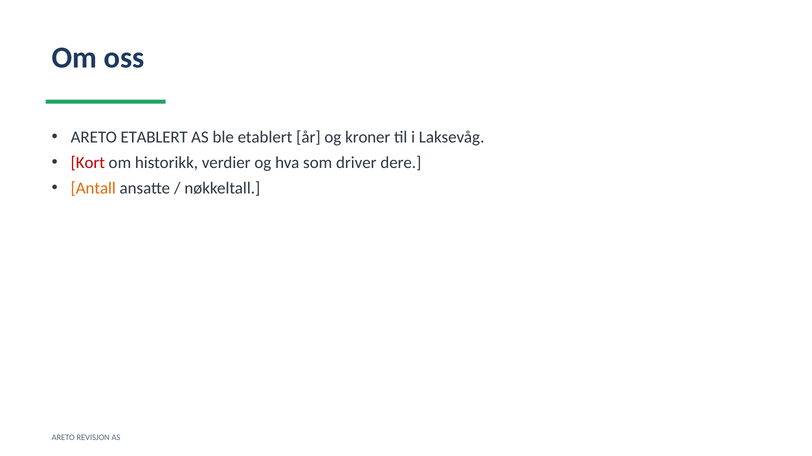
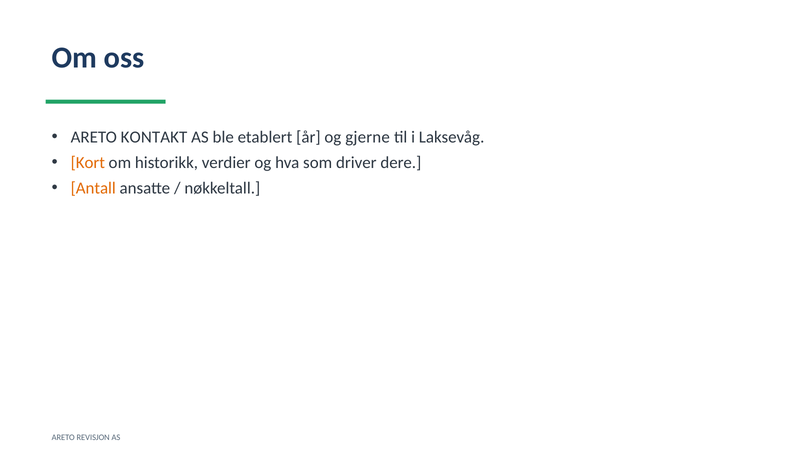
ARETO ETABLERT: ETABLERT -> KONTAKT
kroner: kroner -> gjerne
Kort colour: red -> orange
